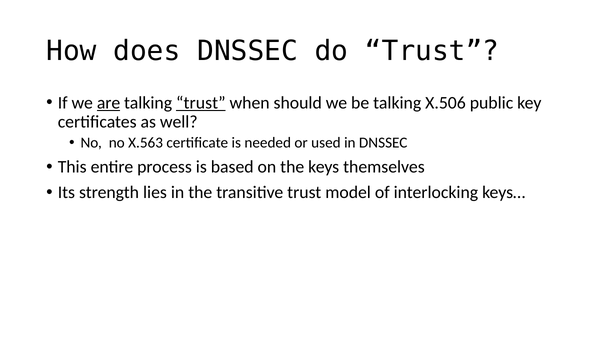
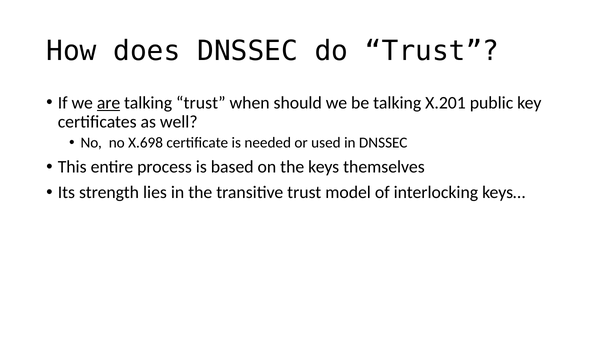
trust at (201, 103) underline: present -> none
X.506: X.506 -> X.201
X.563: X.563 -> X.698
